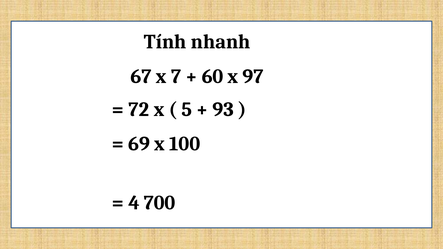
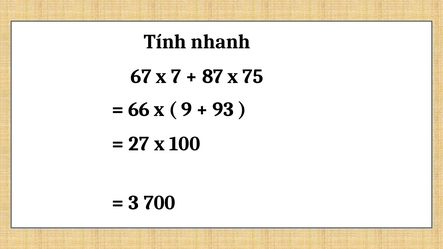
60: 60 -> 87
97: 97 -> 75
72: 72 -> 66
5: 5 -> 9
69: 69 -> 27
4: 4 -> 3
